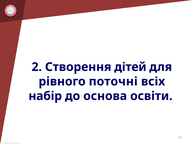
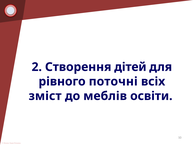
набір: набір -> зміст
основа: основа -> меблів
